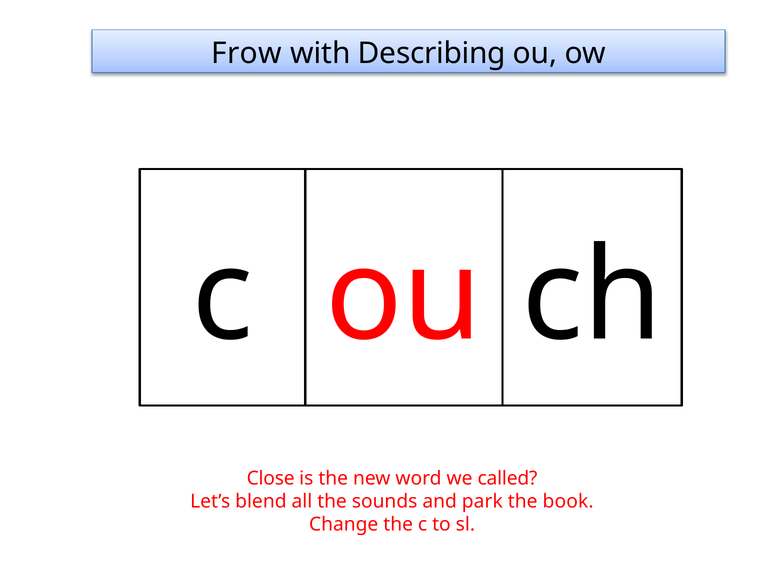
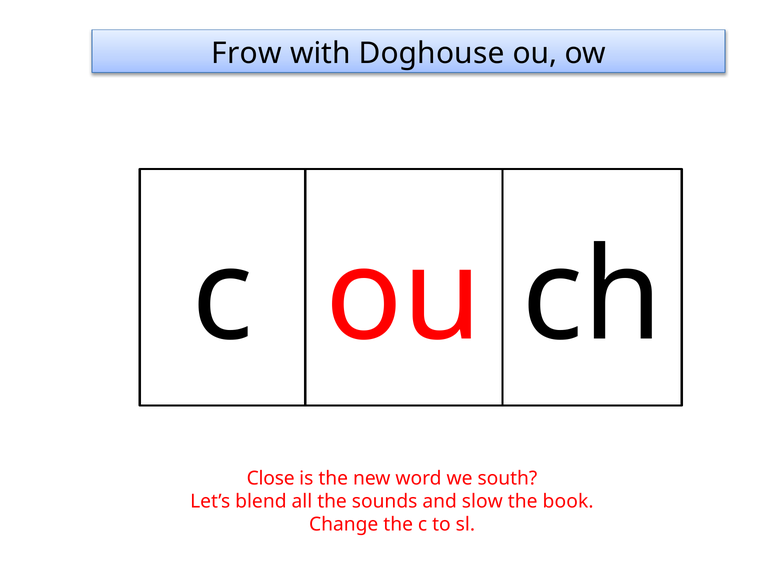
Describing: Describing -> Doghouse
called: called -> south
park: park -> slow
